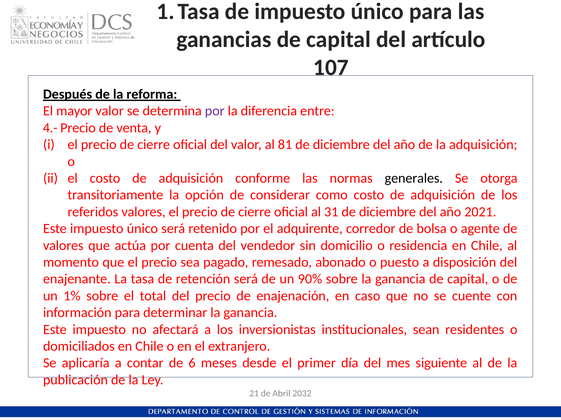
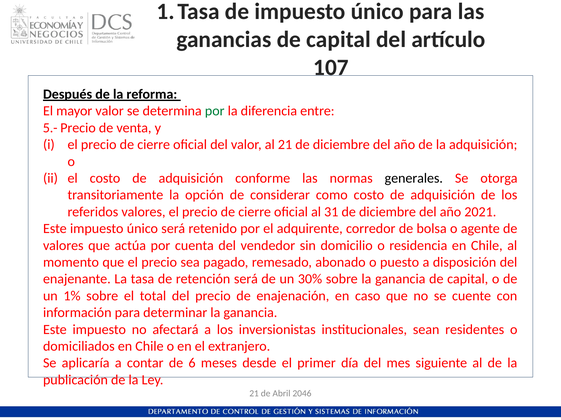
por at (215, 111) colour: purple -> green
4.-: 4.- -> 5.-
al 81: 81 -> 21
90%: 90% -> 30%
2032: 2032 -> 2046
